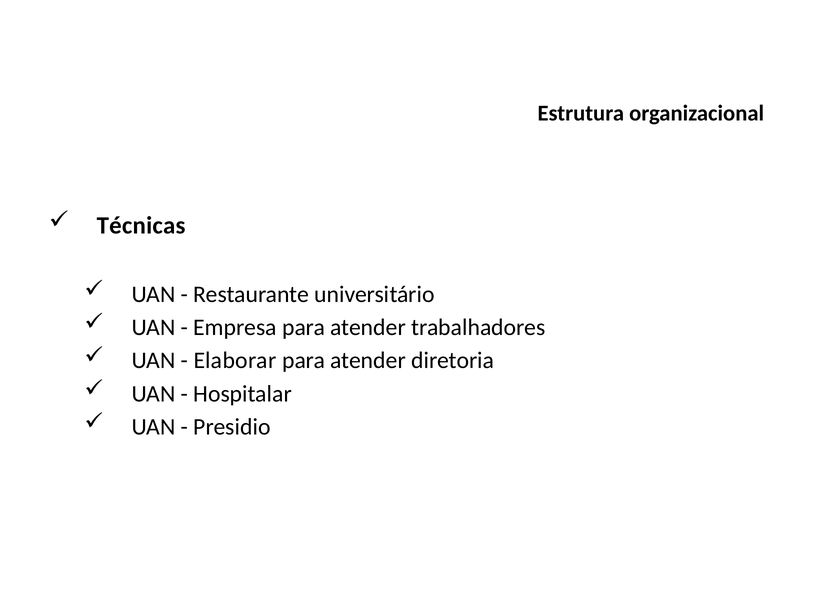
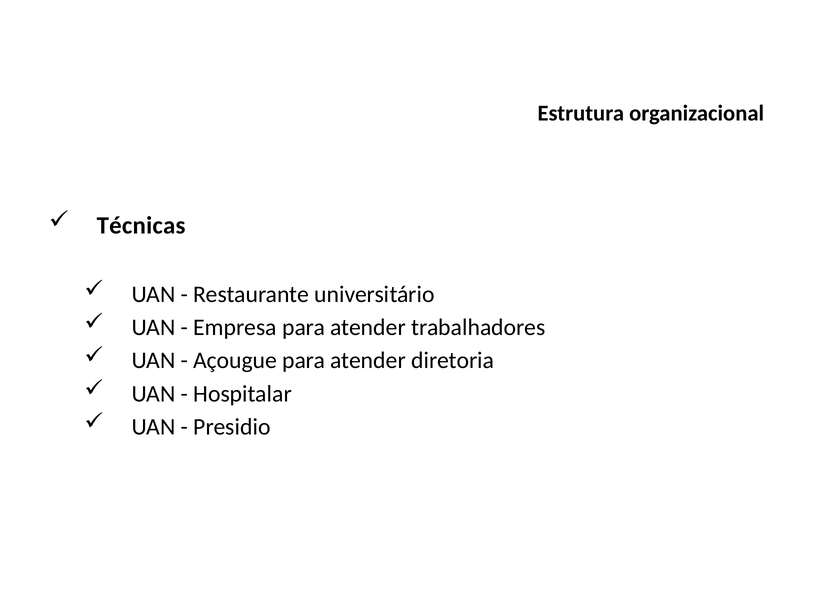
Elaborar: Elaborar -> Açougue
